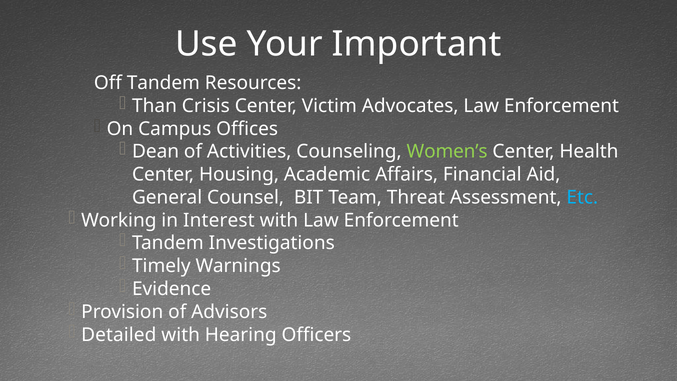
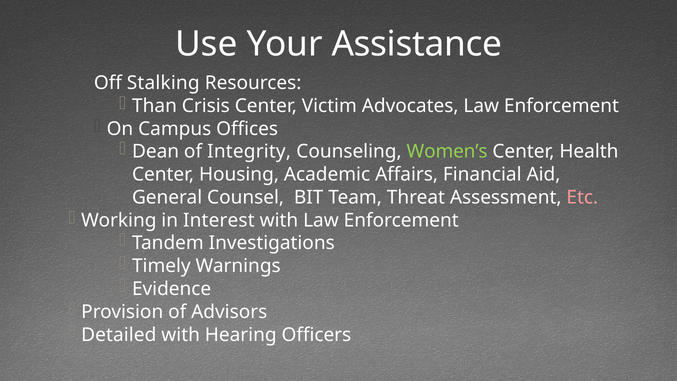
Important: Important -> Assistance
Off Tandem: Tandem -> Stalking
Activities: Activities -> Integrity
Etc colour: light blue -> pink
